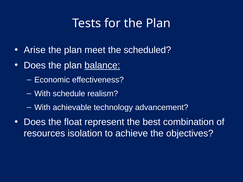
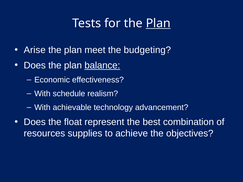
Plan at (158, 23) underline: none -> present
scheduled: scheduled -> budgeting
isolation: isolation -> supplies
